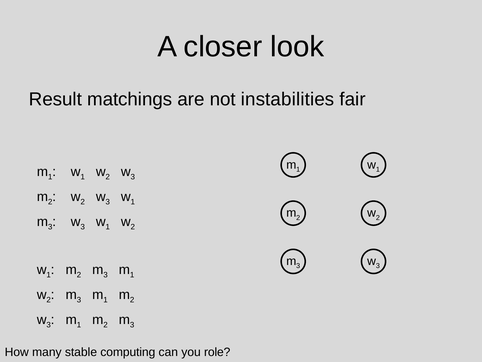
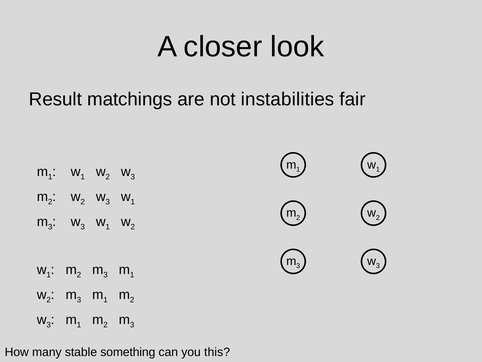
computing: computing -> something
role: role -> this
